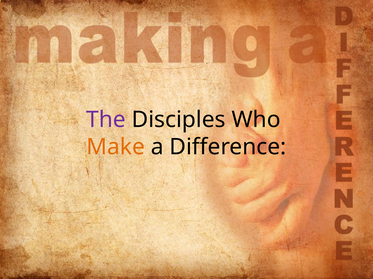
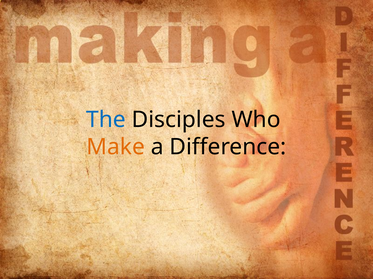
The colour: purple -> blue
